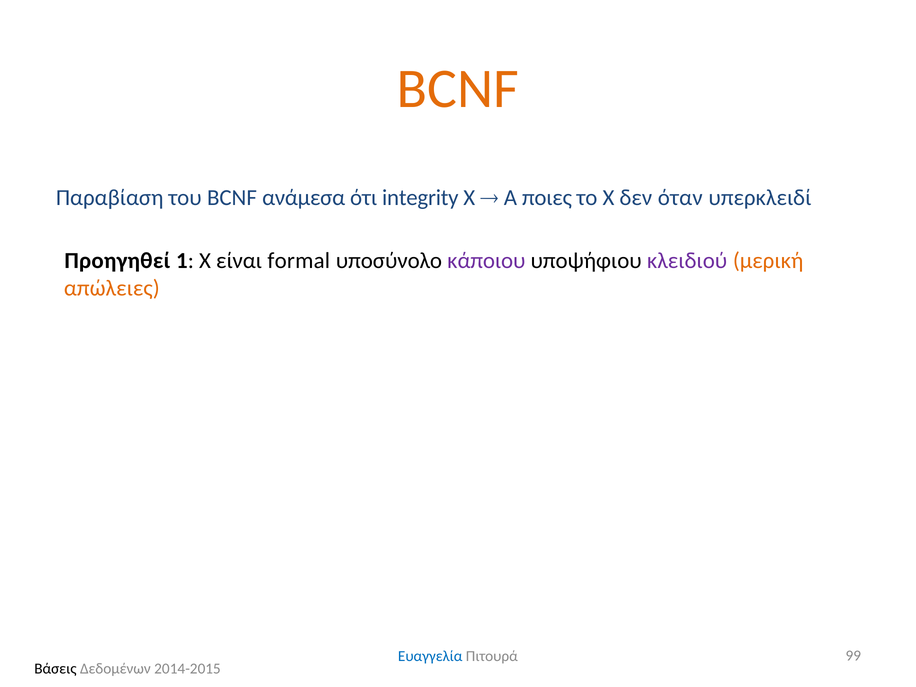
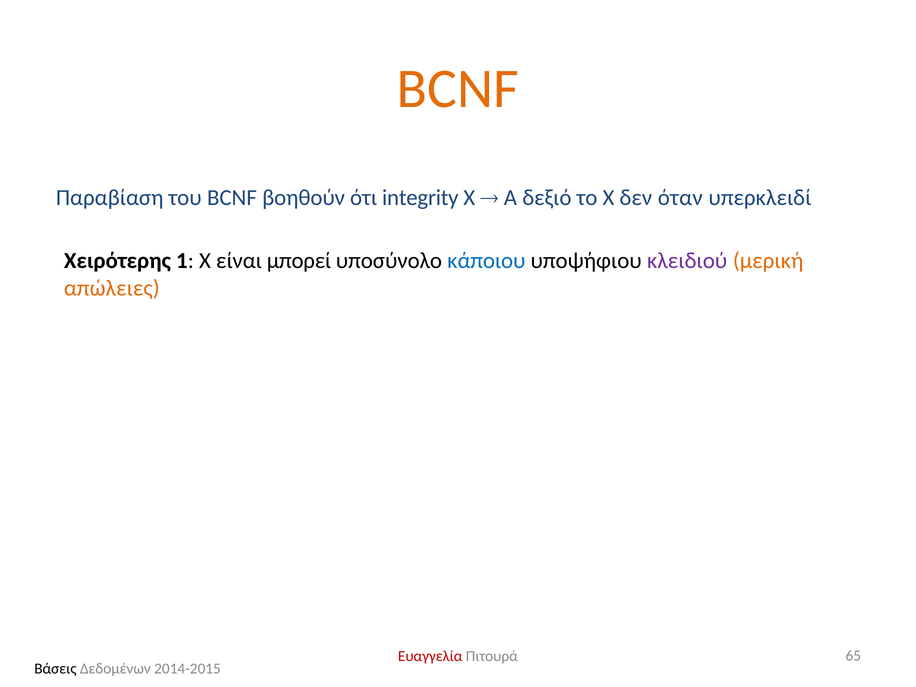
ανάμεσα: ανάμεσα -> βοηθούν
ποιες: ποιες -> δεξιό
Προηγηθεί: Προηγηθεί -> Χειρότερης
formal: formal -> μπορεί
κάποιου colour: purple -> blue
Ευαγγελία colour: blue -> red
99: 99 -> 65
